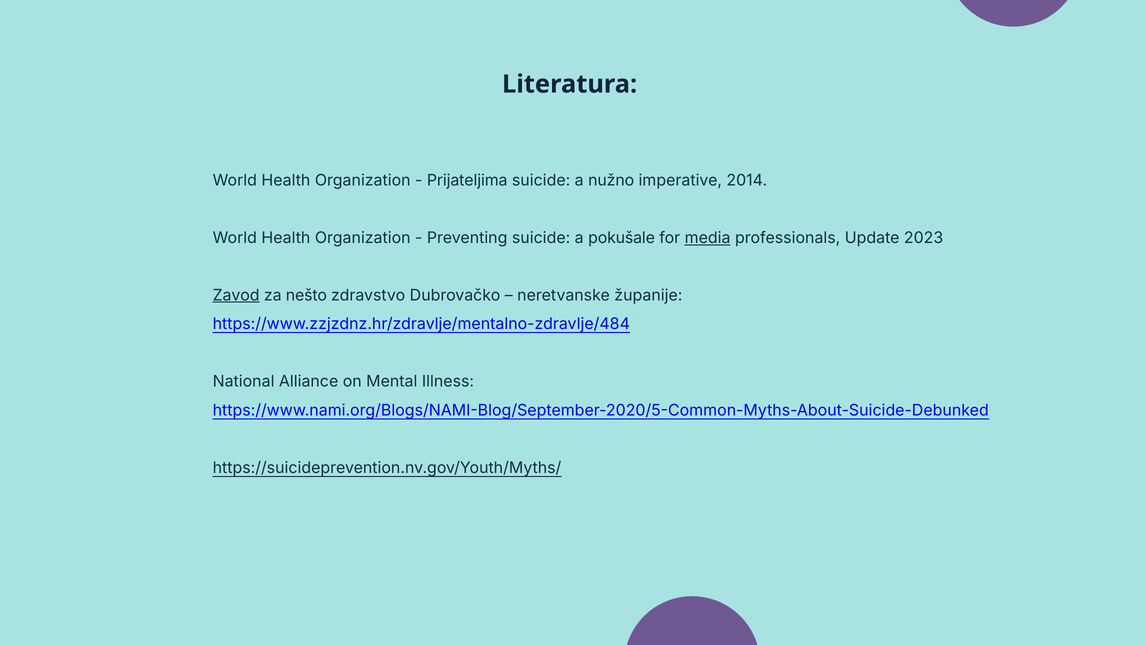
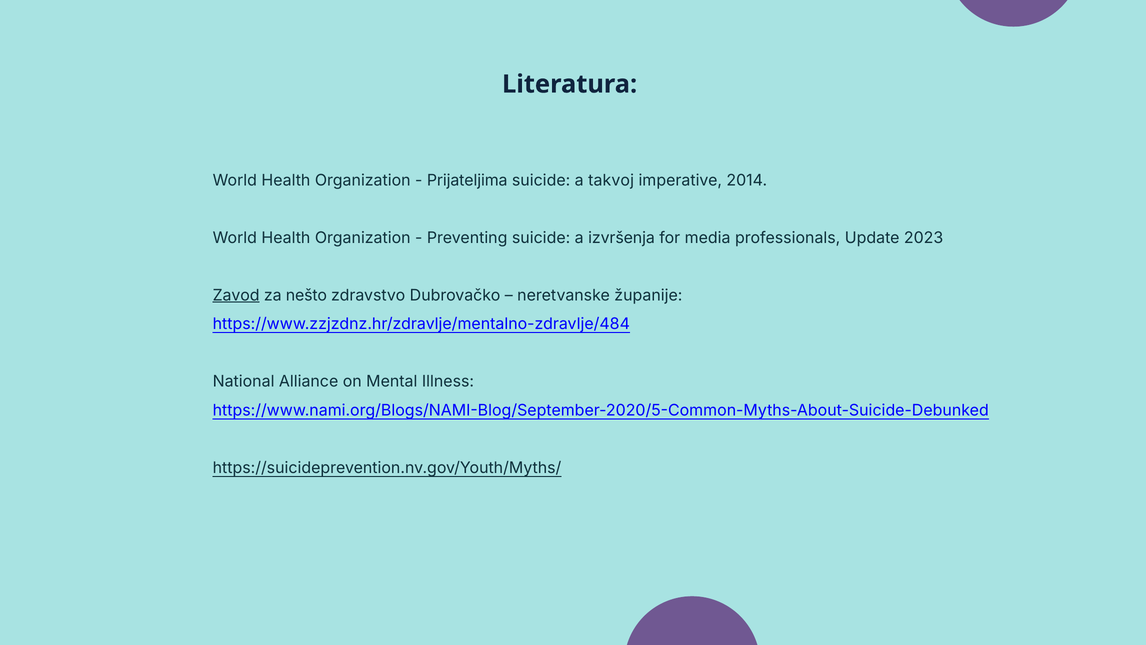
nužno: nužno -> takvoj
pokušale: pokušale -> izvršenja
media underline: present -> none
